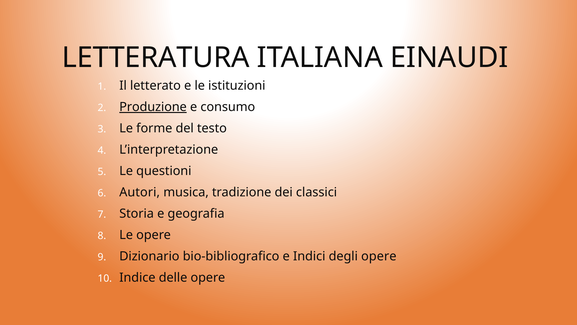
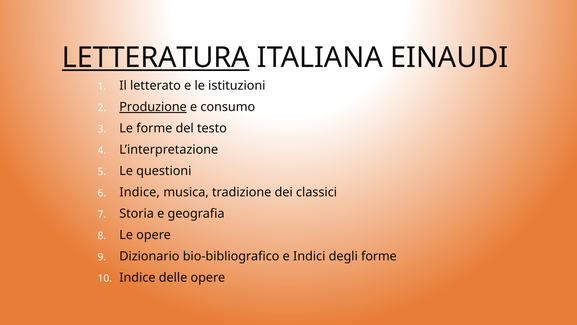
LETTERATURA underline: none -> present
Autori at (140, 192): Autori -> Indice
degli opere: opere -> forme
